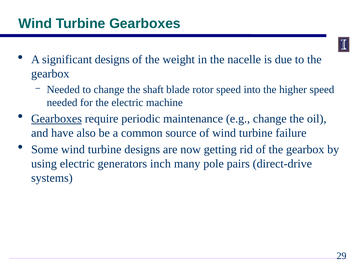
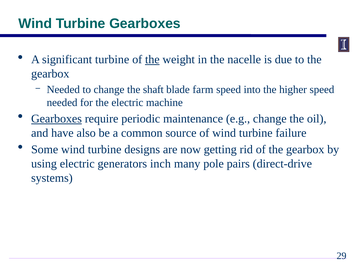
significant designs: designs -> turbine
the at (152, 60) underline: none -> present
rotor: rotor -> farm
